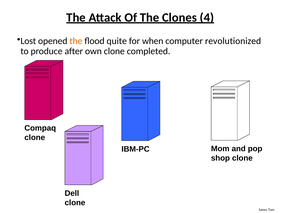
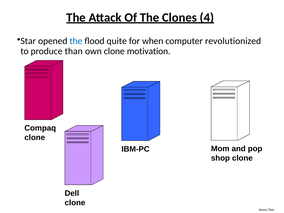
Lost: Lost -> Star
the at (76, 41) colour: orange -> blue
after: after -> than
completed: completed -> motivation
